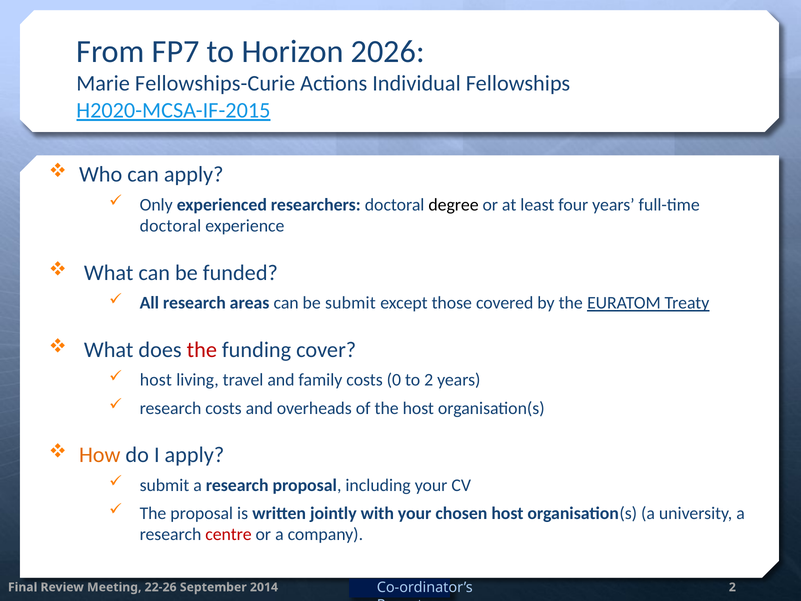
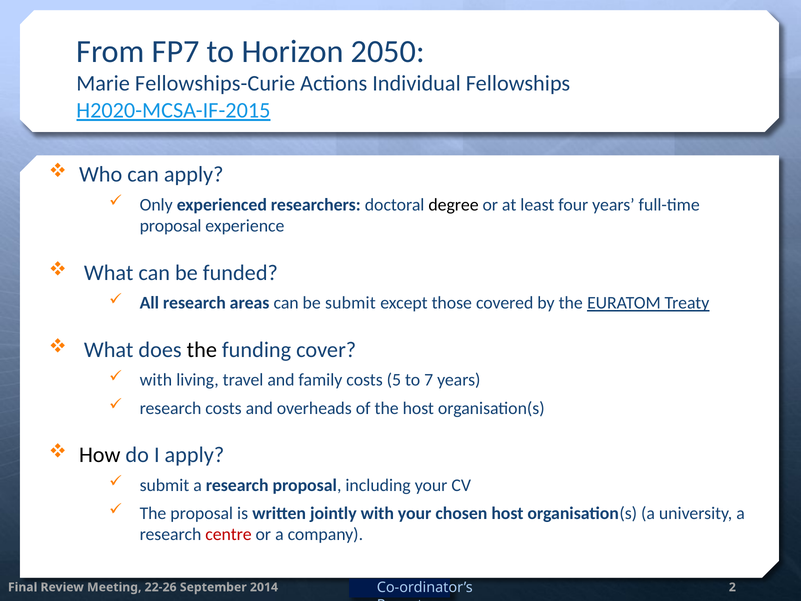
2026: 2026 -> 2050
doctoral at (170, 226): doctoral -> proposal
the at (202, 350) colour: red -> black
host at (156, 380): host -> with
0: 0 -> 5
to 2: 2 -> 7
How colour: orange -> black
